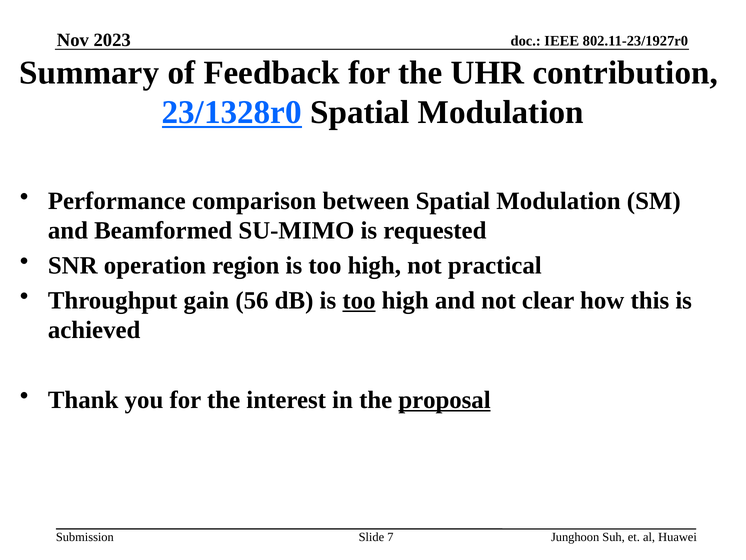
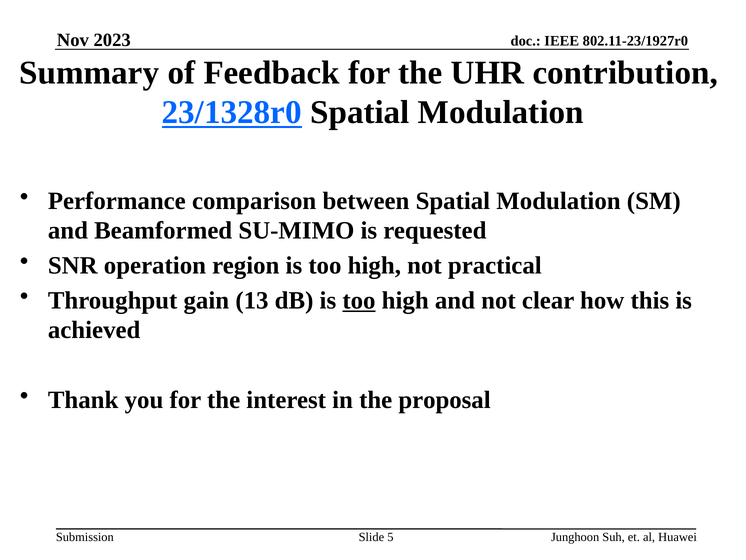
56: 56 -> 13
proposal underline: present -> none
7: 7 -> 5
